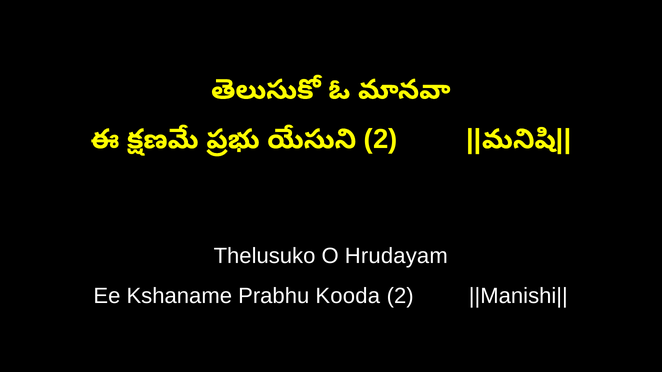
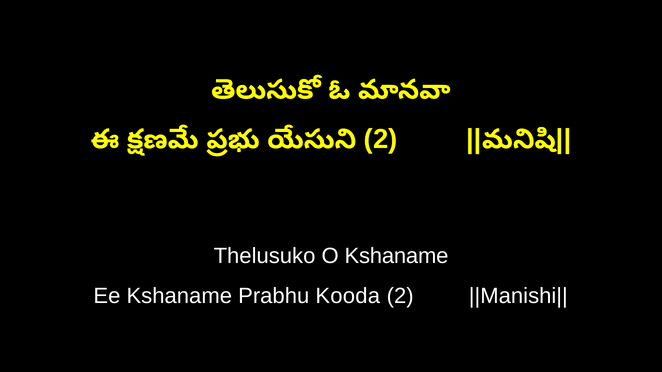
O Hrudayam: Hrudayam -> Kshaname
